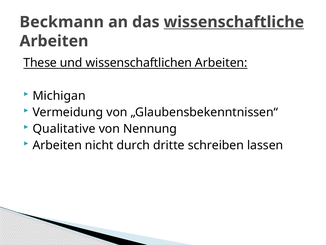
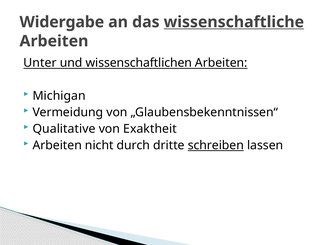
Beckmann: Beckmann -> Widergabe
These: These -> Unter
Nennung: Nennung -> Exaktheit
schreiben underline: none -> present
